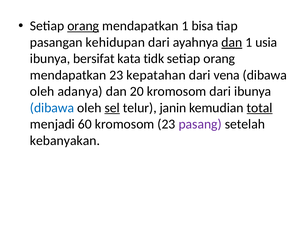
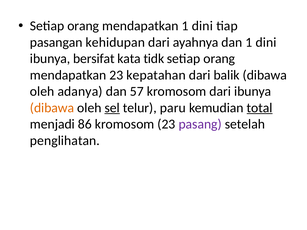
orang at (83, 26) underline: present -> none
mendapatkan 1 bisa: bisa -> dini
dan at (232, 42) underline: present -> none
usia at (266, 42): usia -> dini
vena: vena -> balik
20: 20 -> 57
dibawa at (52, 108) colour: blue -> orange
janin: janin -> paru
60: 60 -> 86
kebanyakan: kebanyakan -> penglihatan
